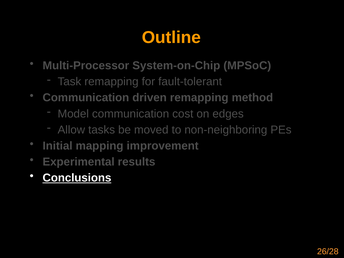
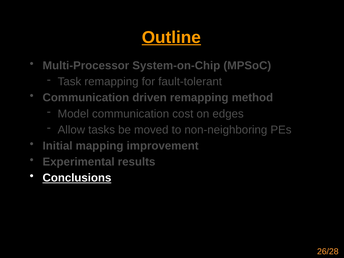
Outline underline: none -> present
